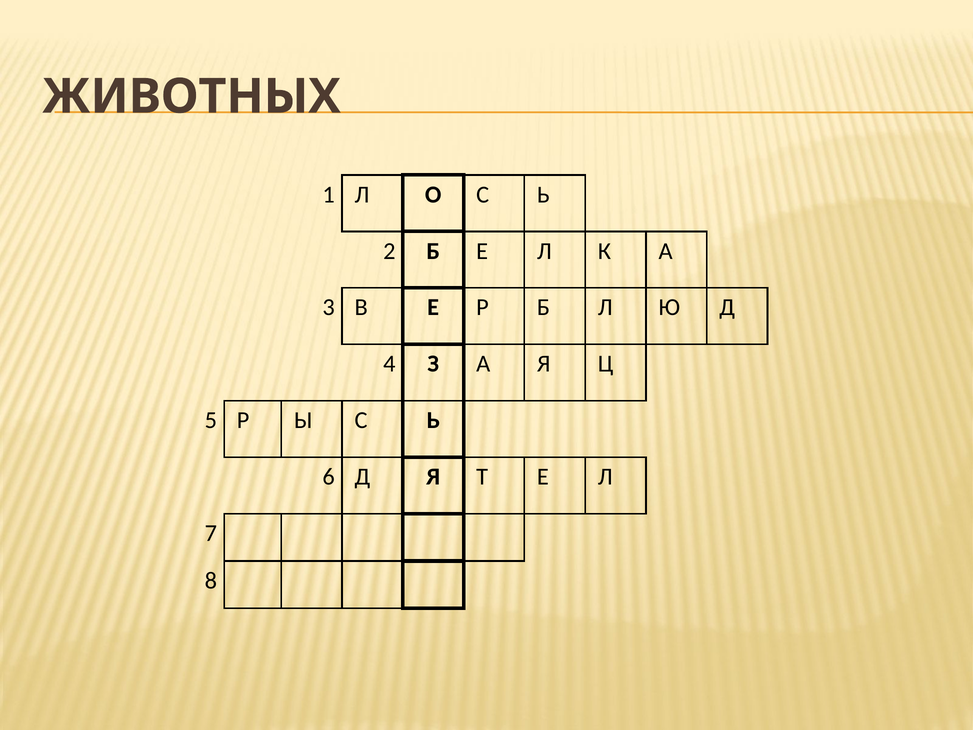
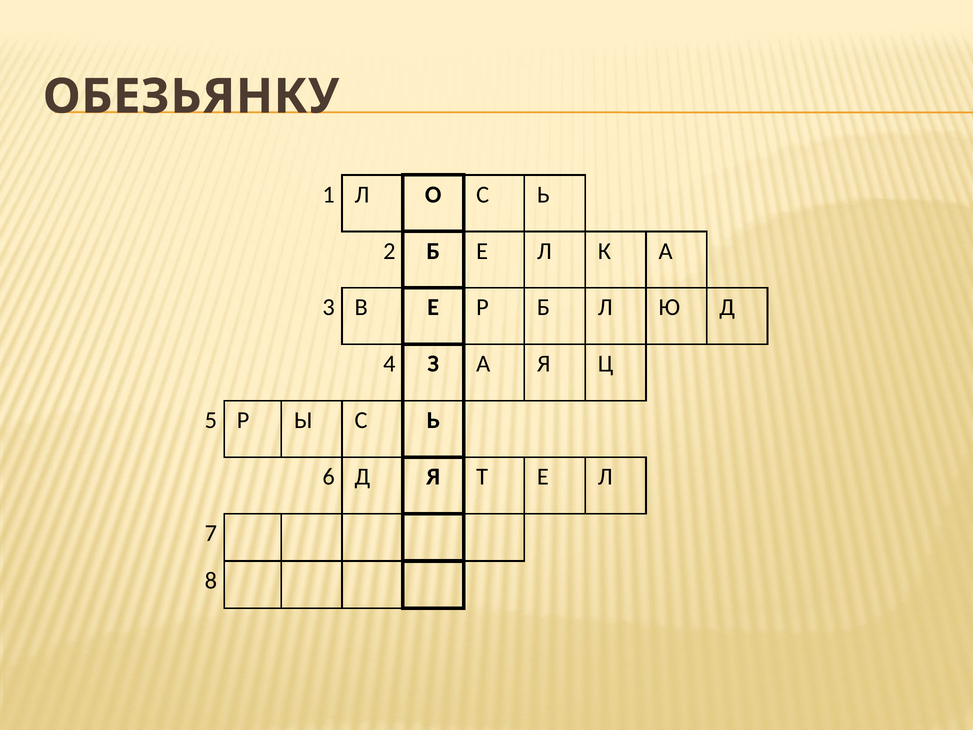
ЖИВОТНЫХ: ЖИВОТНЫХ -> ОБЕЗЬЯНКУ
